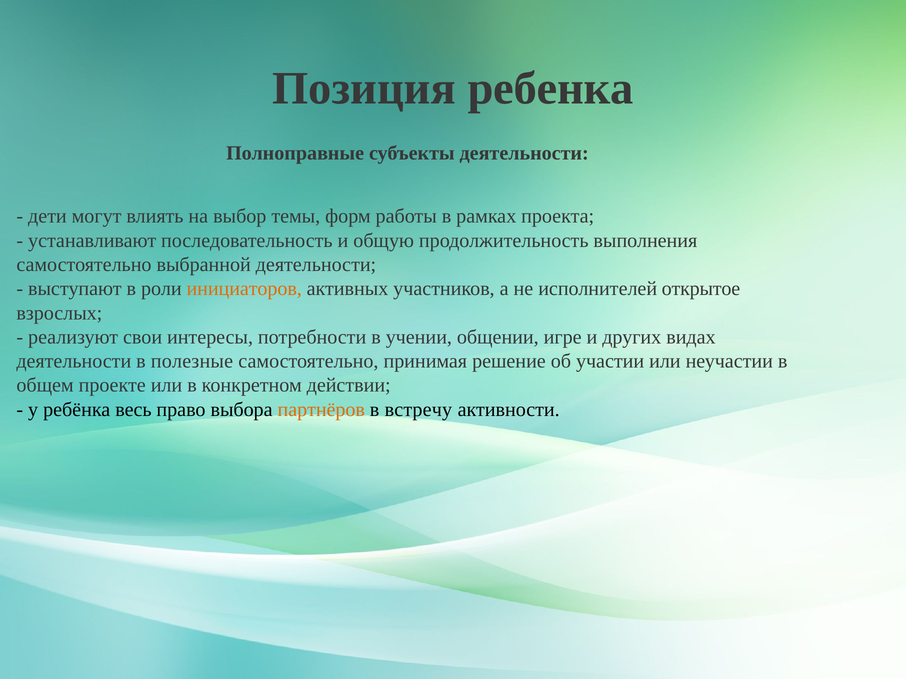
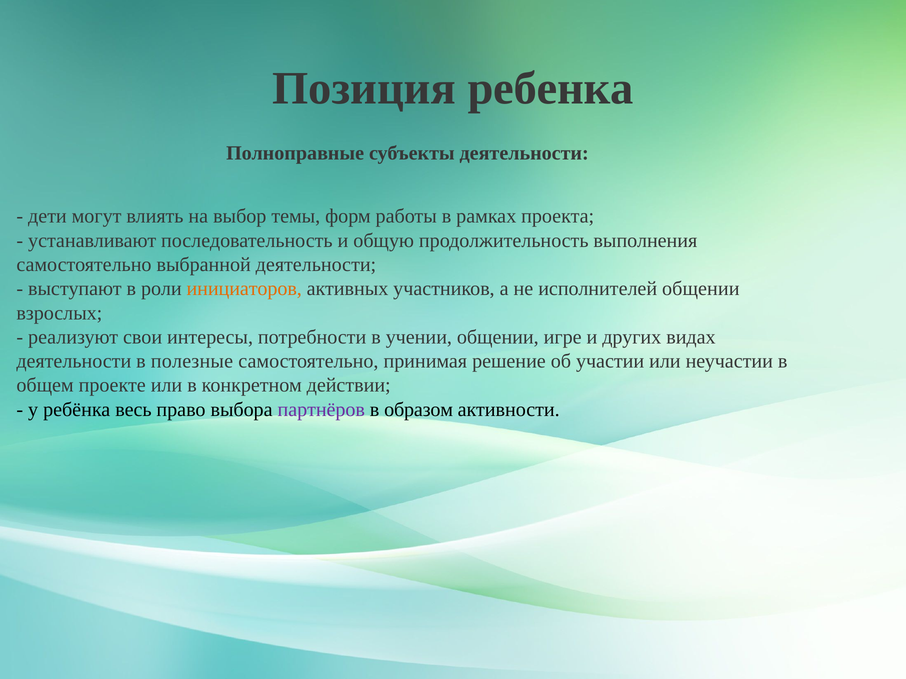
исполнителей открытое: открытое -> общении
партнёров colour: orange -> purple
встречу: встречу -> образом
